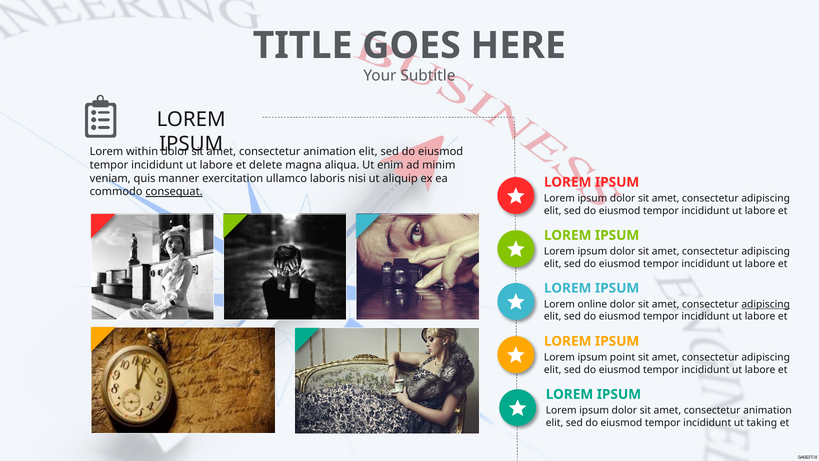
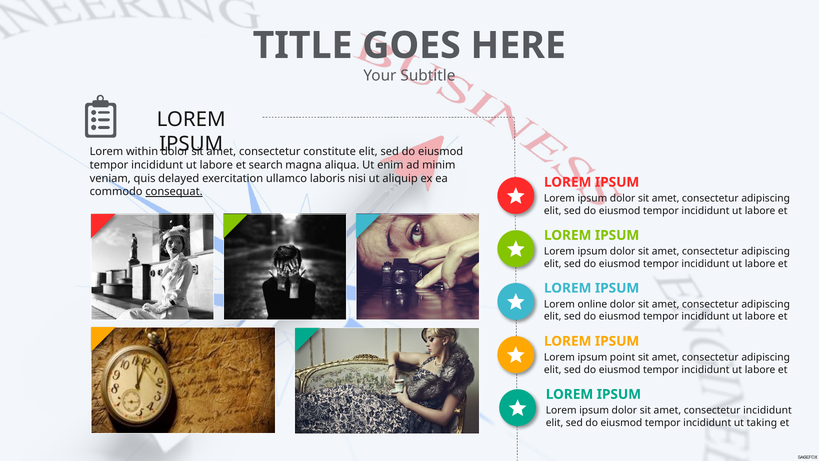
animation at (330, 152): animation -> constitute
delete: delete -> search
manner: manner -> delayed
adipiscing at (766, 304) underline: present -> none
animation at (767, 410): animation -> incididunt
